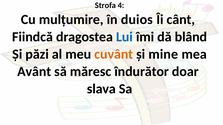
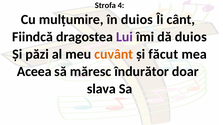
Lui colour: blue -> purple
dă blând: blând -> duios
mine: mine -> făcut
Avânt: Avânt -> Aceea
